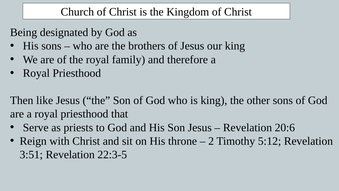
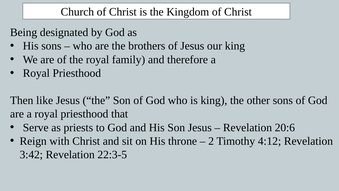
5:12: 5:12 -> 4:12
3:51: 3:51 -> 3:42
